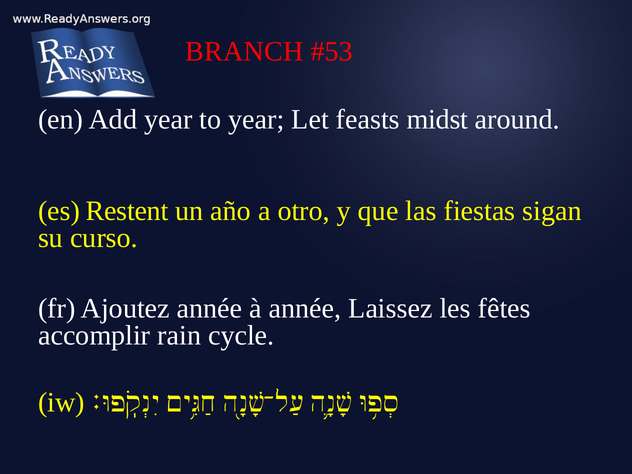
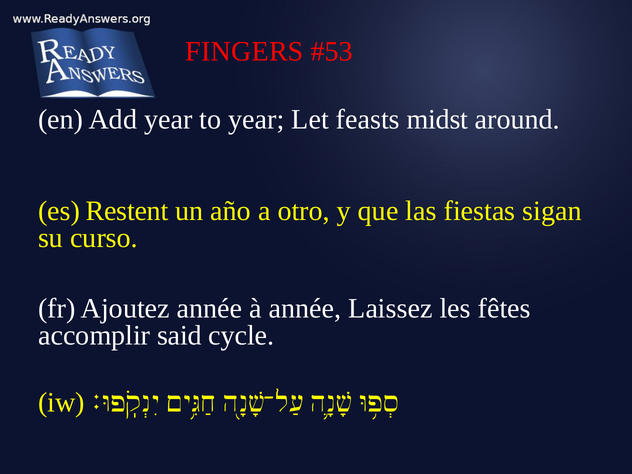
BRANCH: BRANCH -> FINGERS
rain: rain -> said
